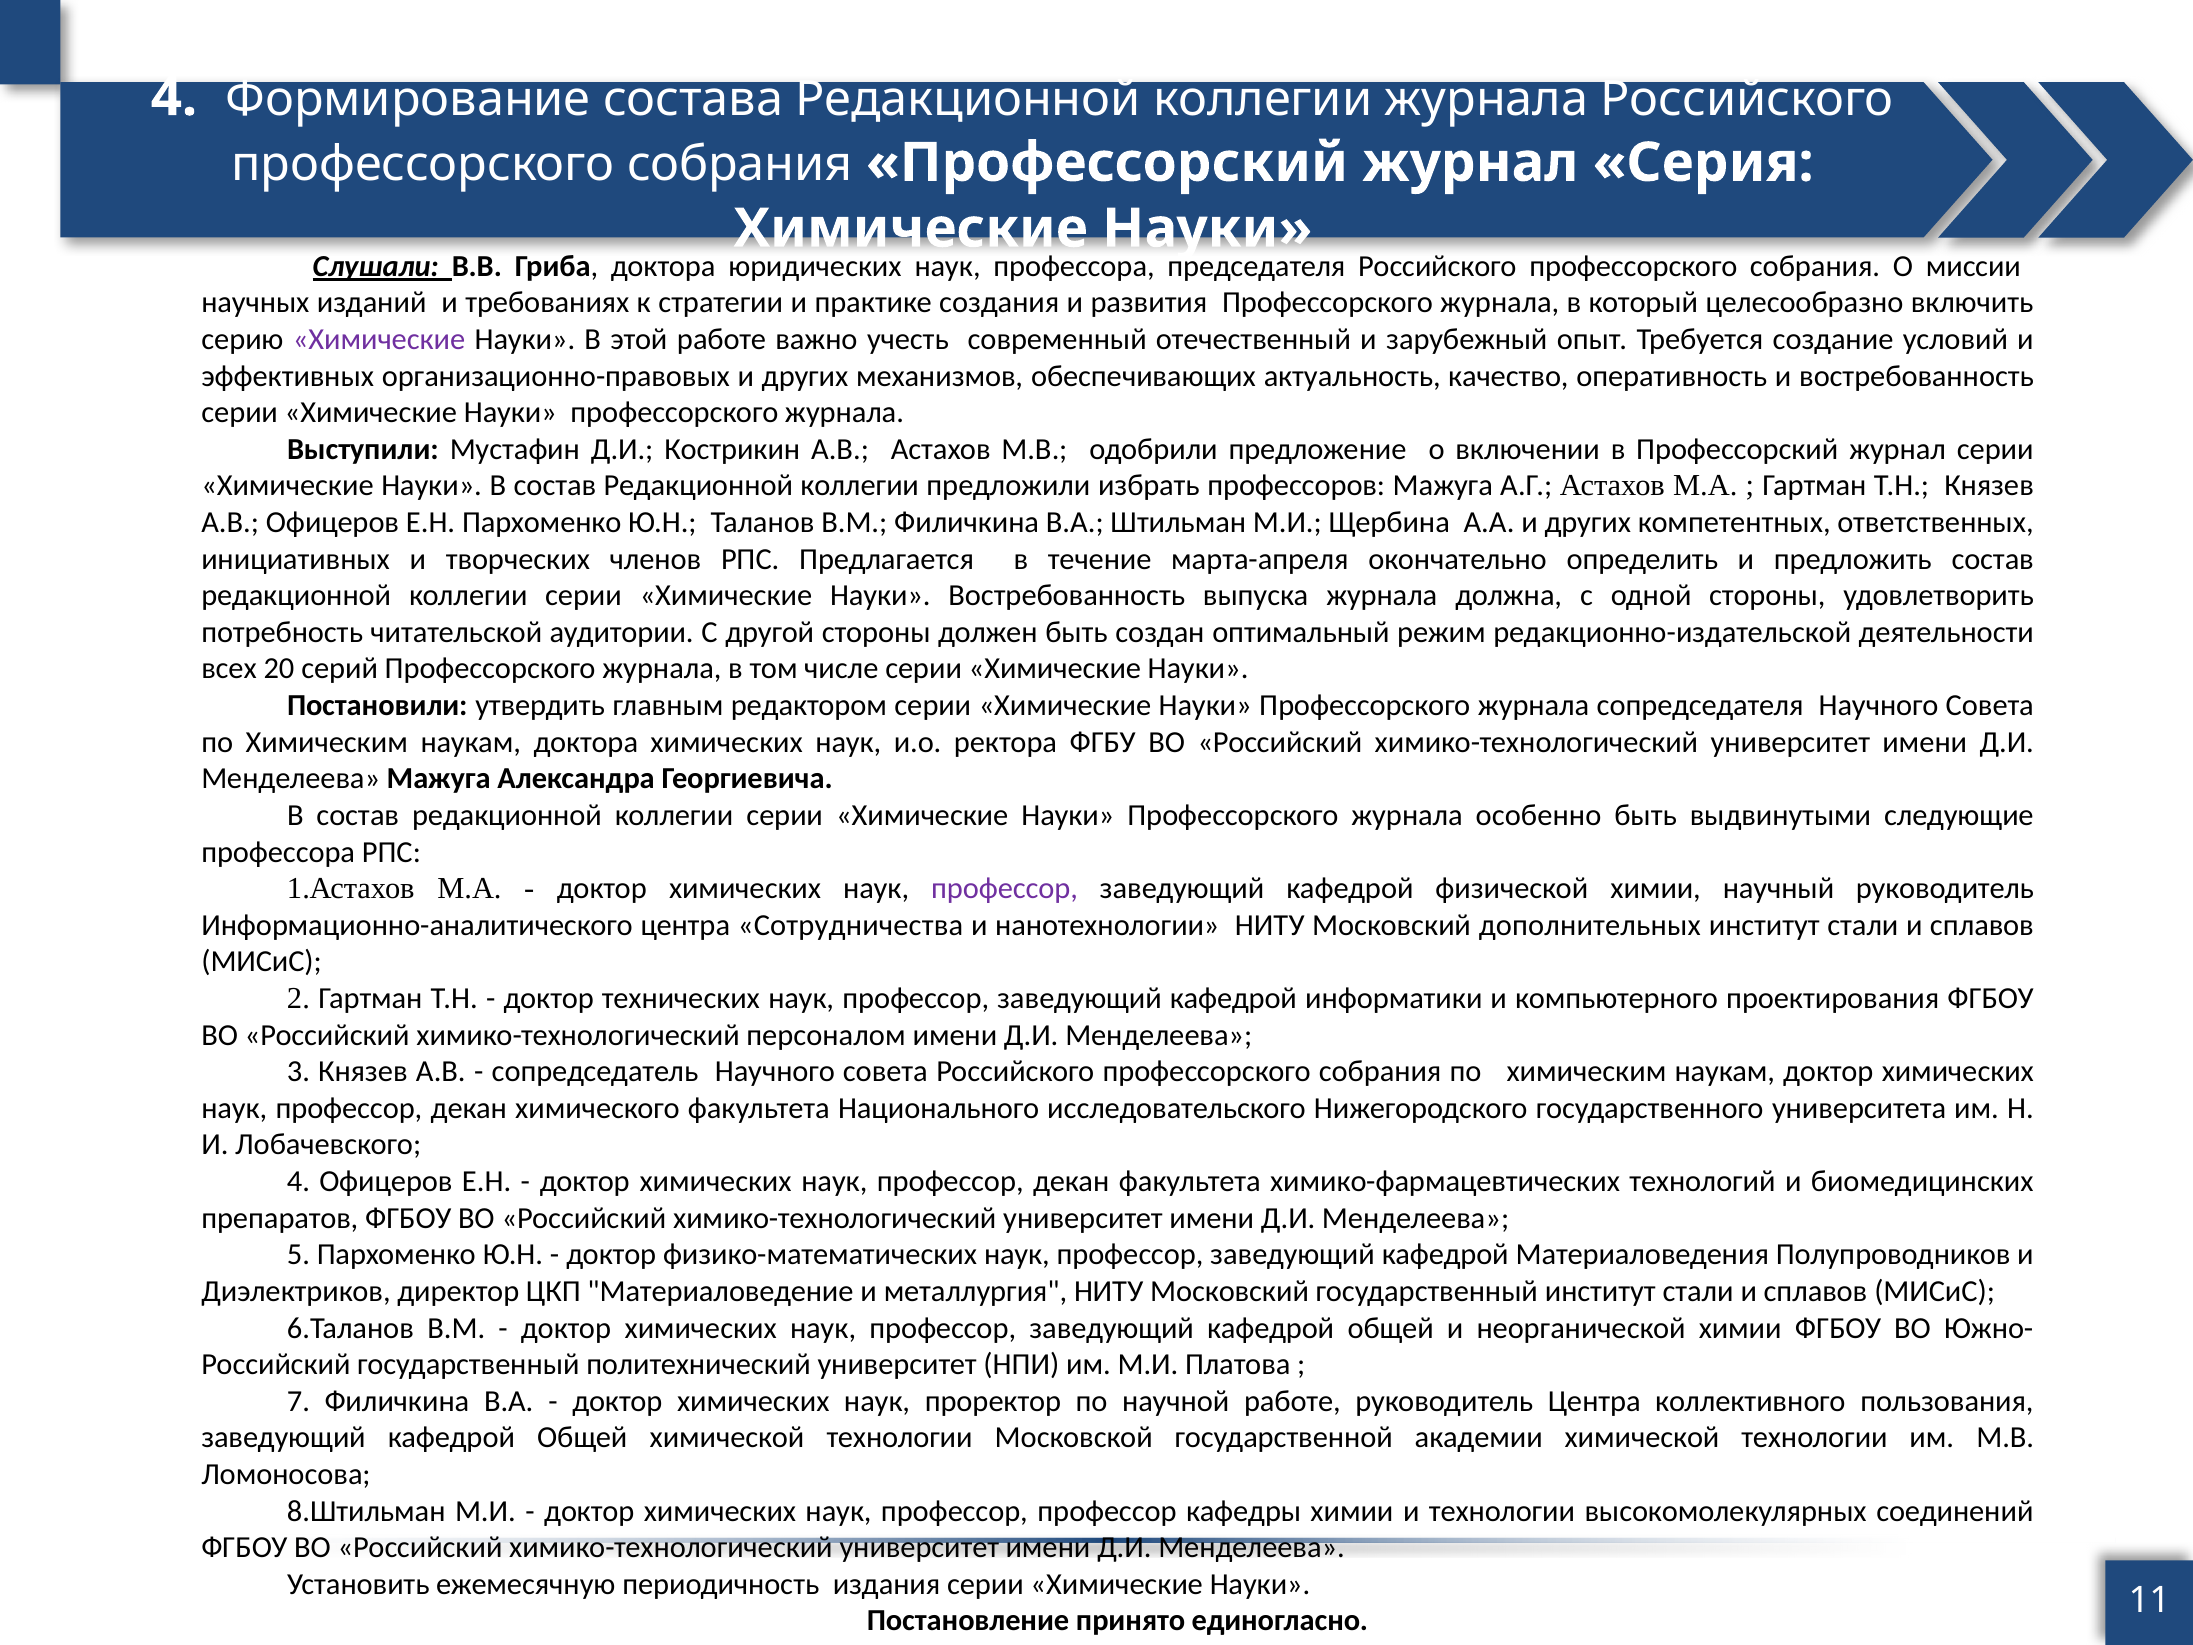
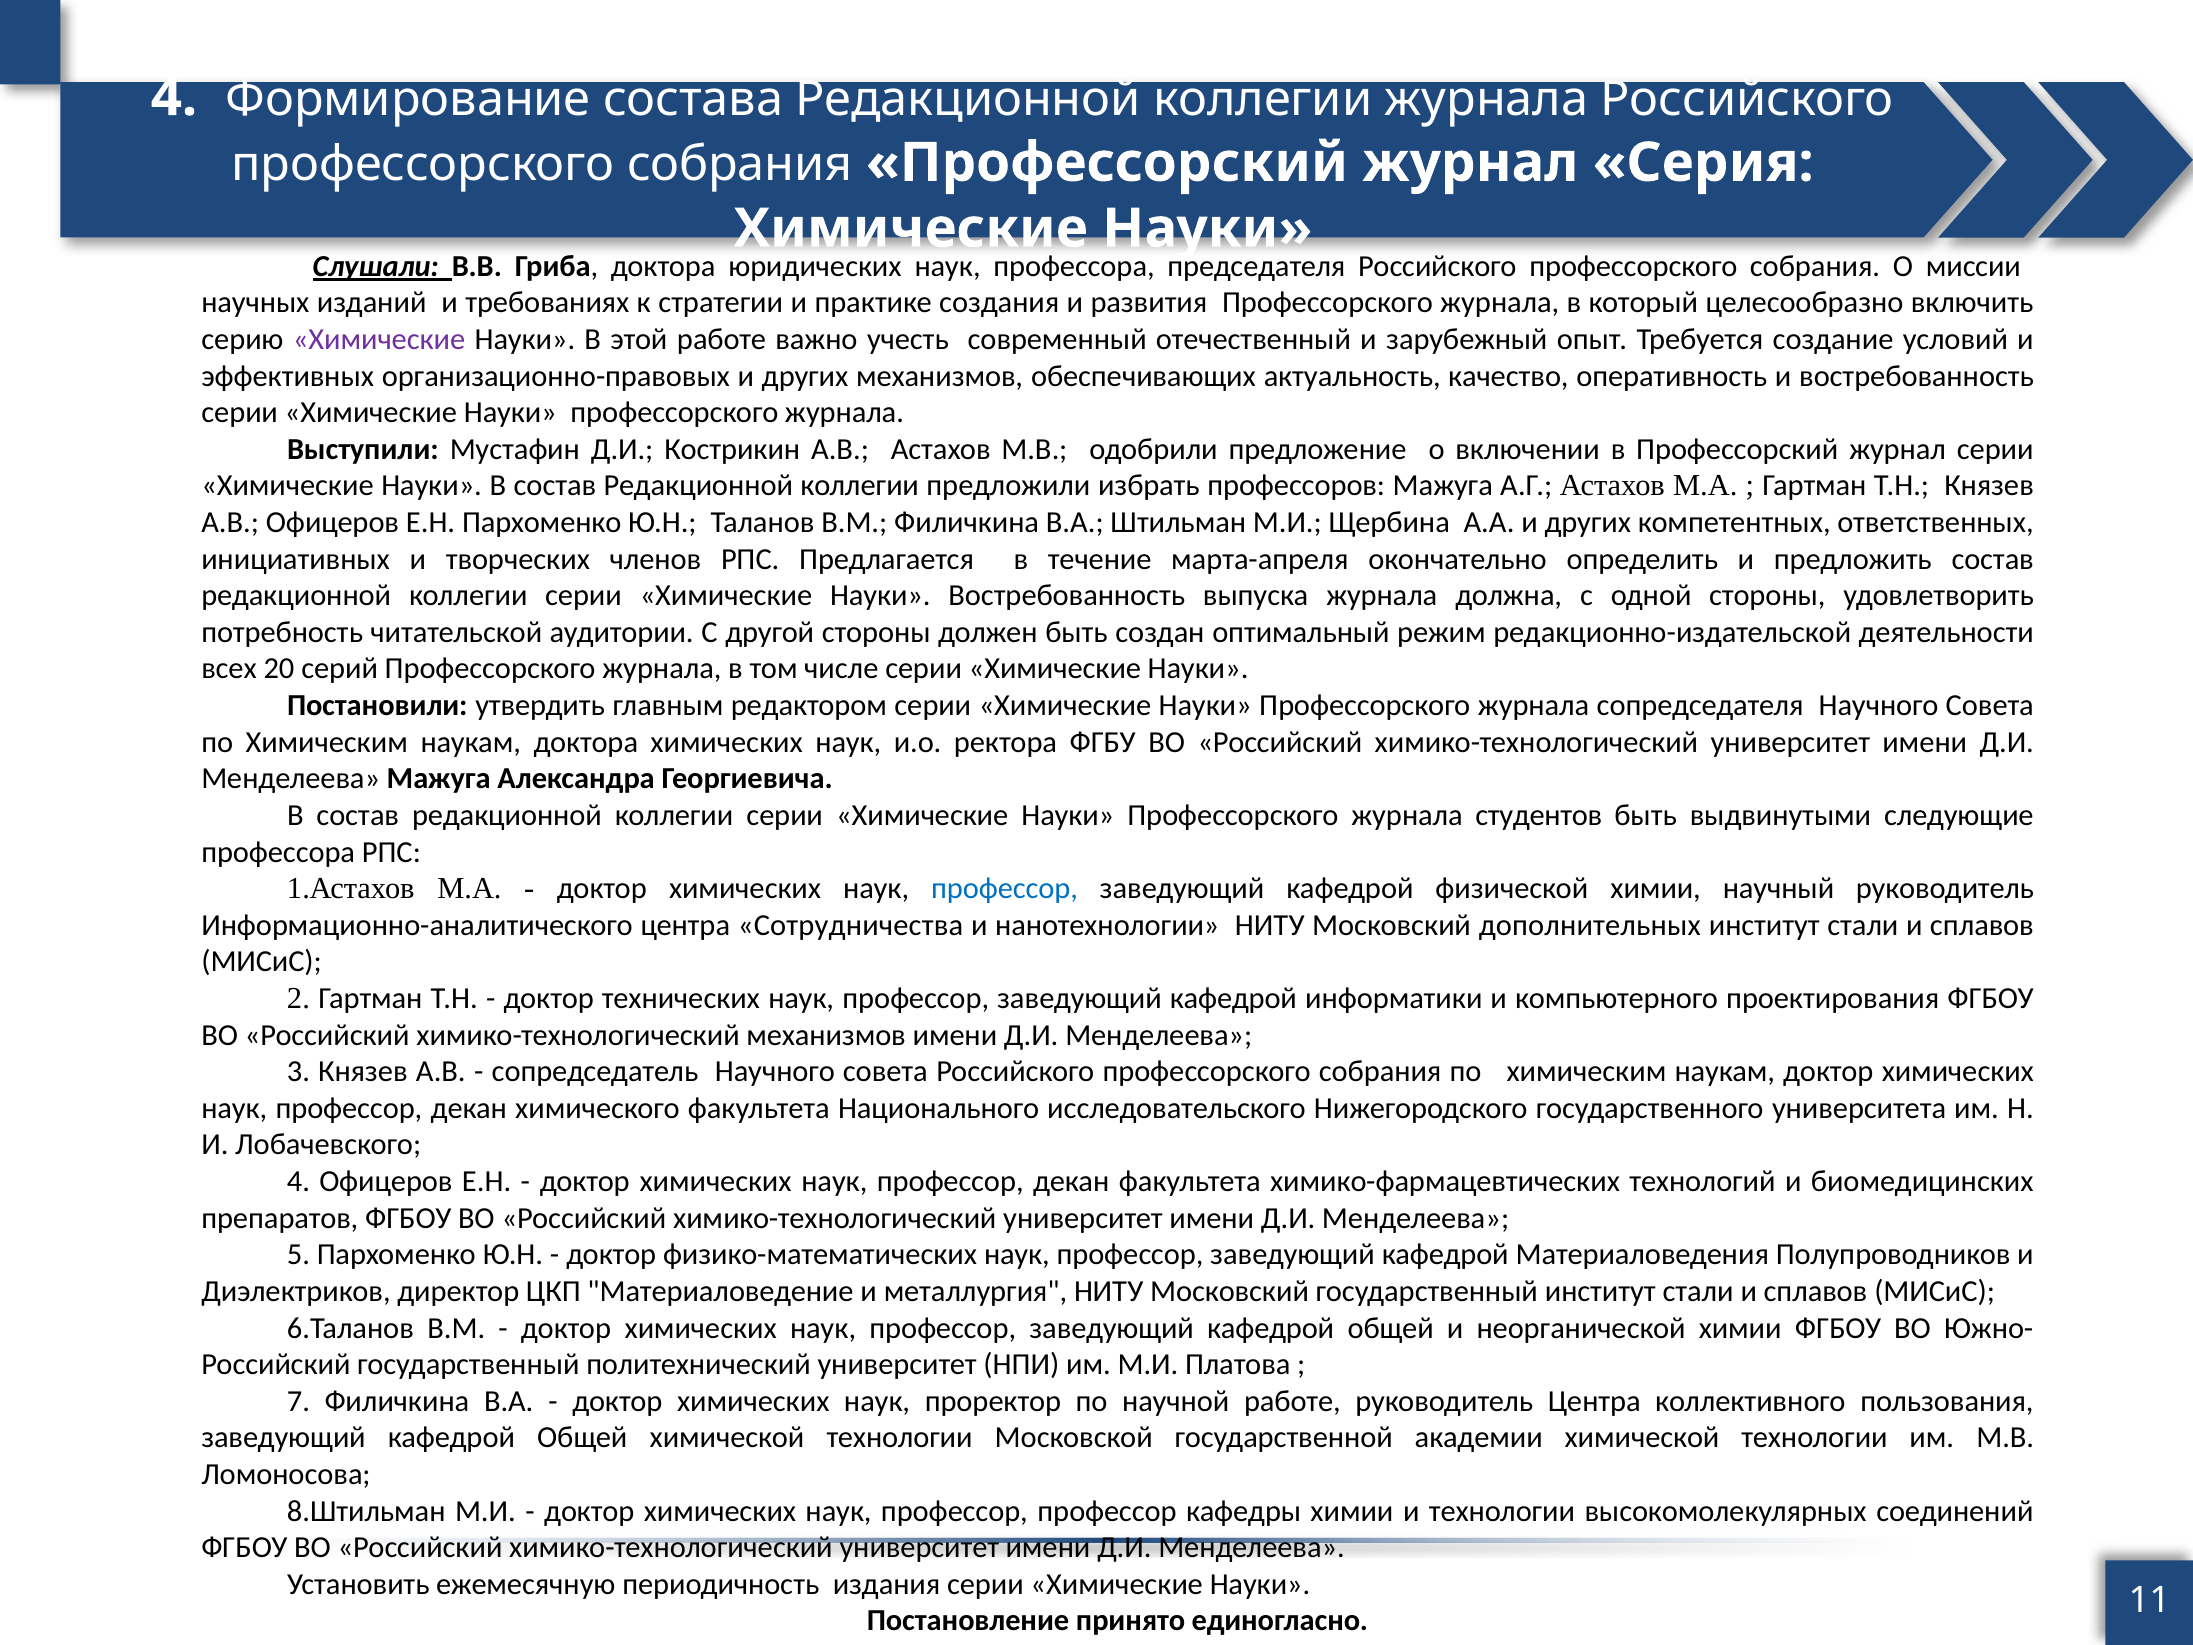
особенно: особенно -> студентов
профессор at (1005, 888) colour: purple -> blue
химико-технологический персоналом: персоналом -> механизмов
